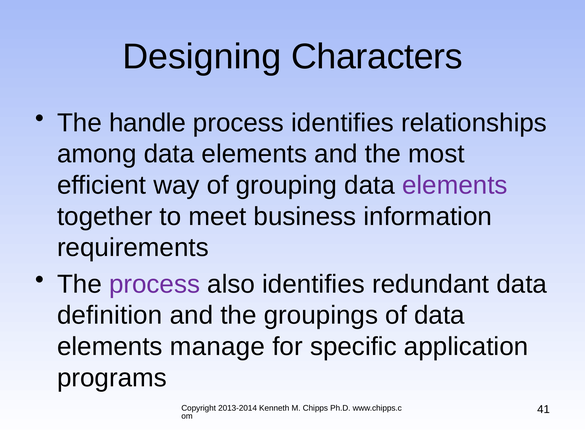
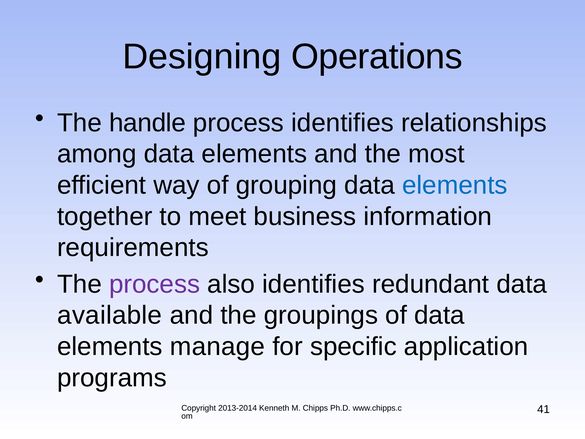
Characters: Characters -> Operations
elements at (455, 185) colour: purple -> blue
definition: definition -> available
